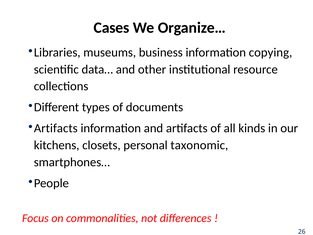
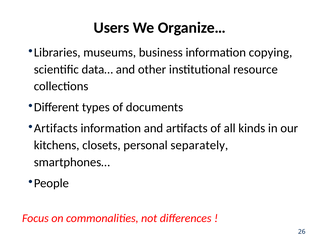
Cases: Cases -> Users
taxonomic: taxonomic -> separately
